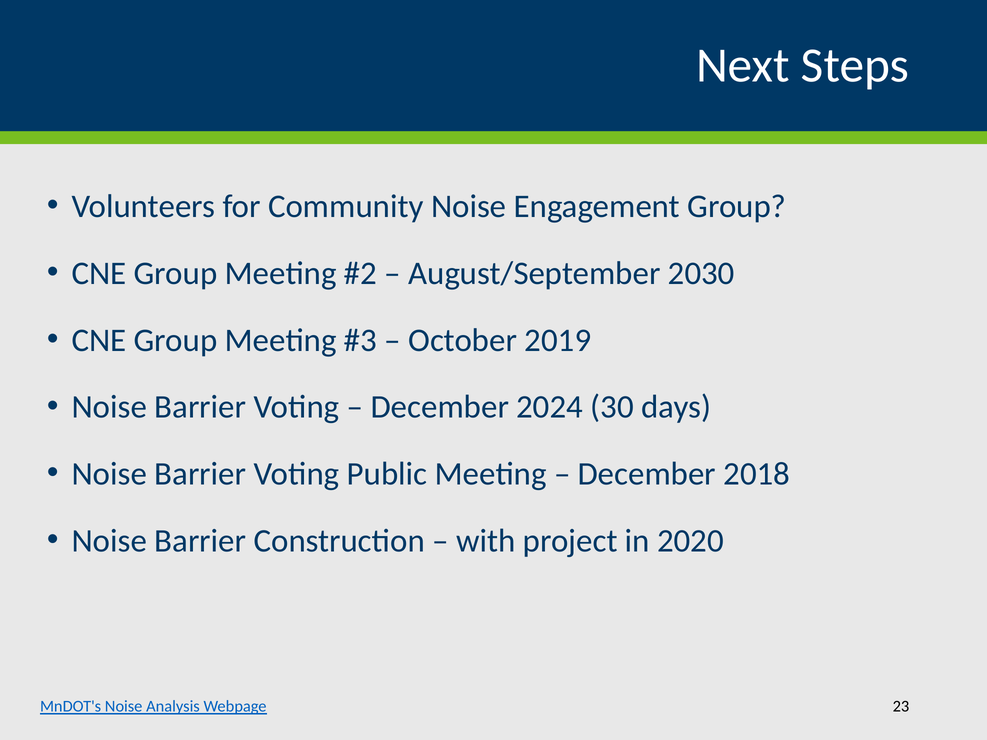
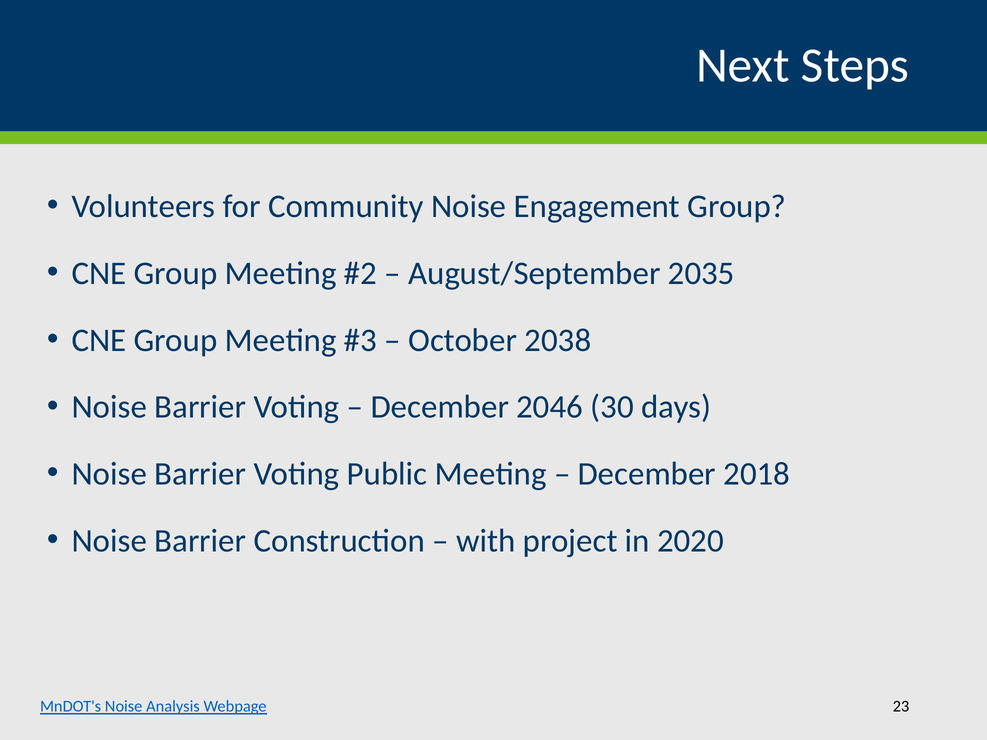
2030: 2030 -> 2035
2019: 2019 -> 2038
2024: 2024 -> 2046
